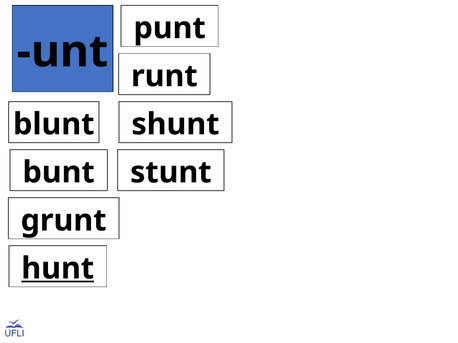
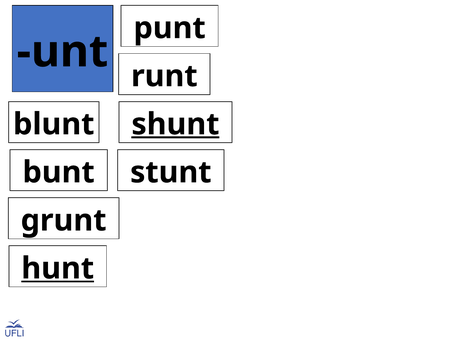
shunt underline: none -> present
